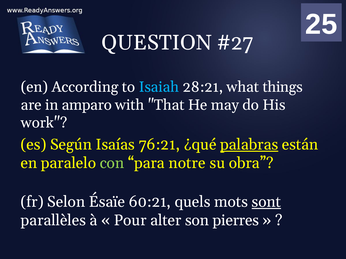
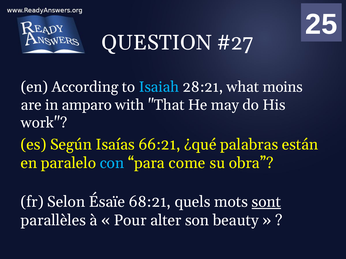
things: things -> moins
76:21: 76:21 -> 66:21
palabras underline: present -> none
con colour: light green -> light blue
notre: notre -> come
60:21: 60:21 -> 68:21
pierres: pierres -> beauty
